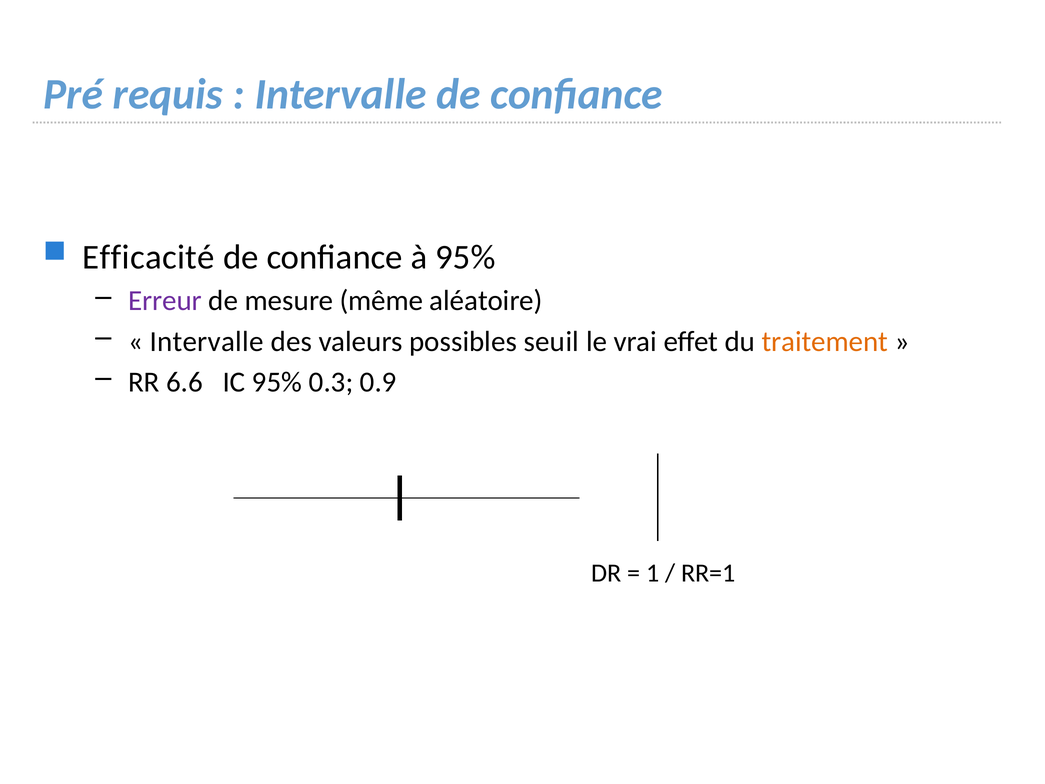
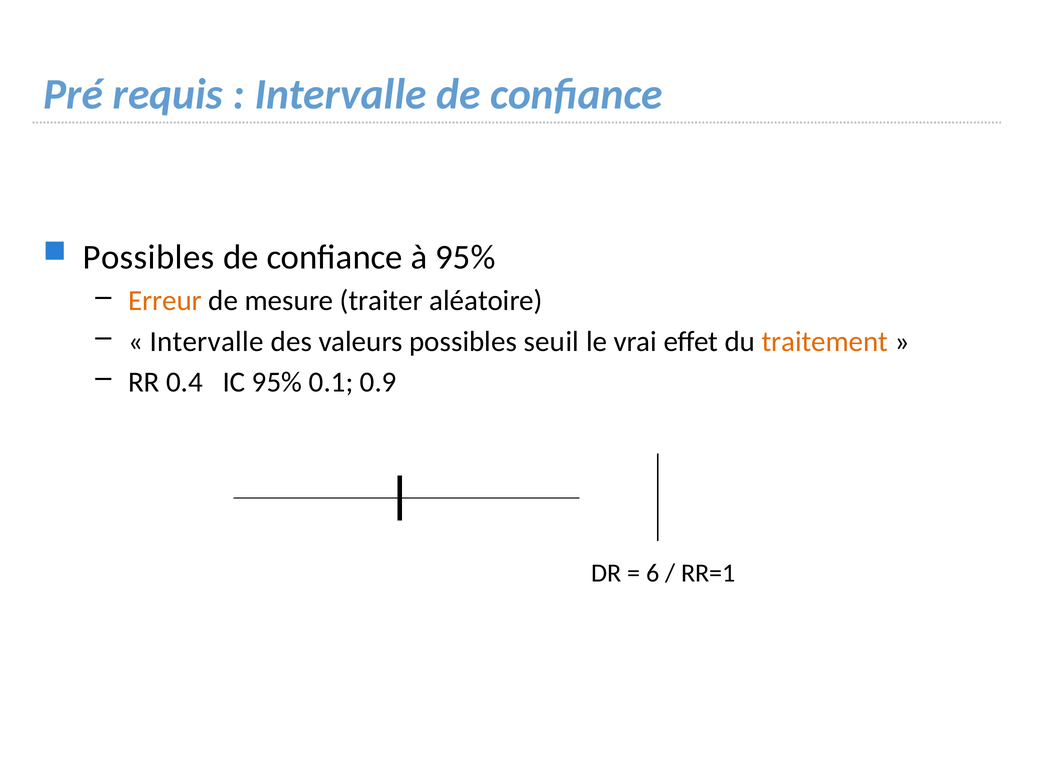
Efficacité at (149, 257): Efficacité -> Possibles
Erreur colour: purple -> orange
même: même -> traiter
6.6: 6.6 -> 0.4
0.3: 0.3 -> 0.1
1: 1 -> 6
